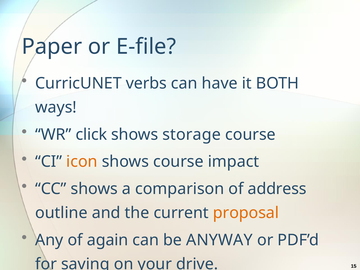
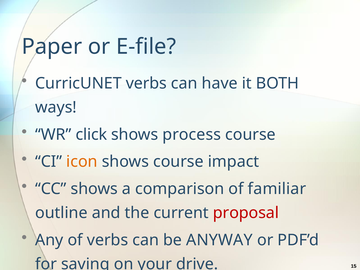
storage: storage -> process
address: address -> familiar
proposal colour: orange -> red
of again: again -> verbs
